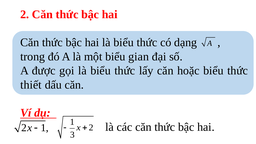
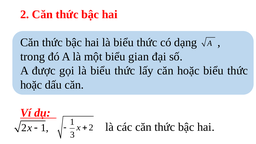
thiết at (31, 85): thiết -> hoặc
